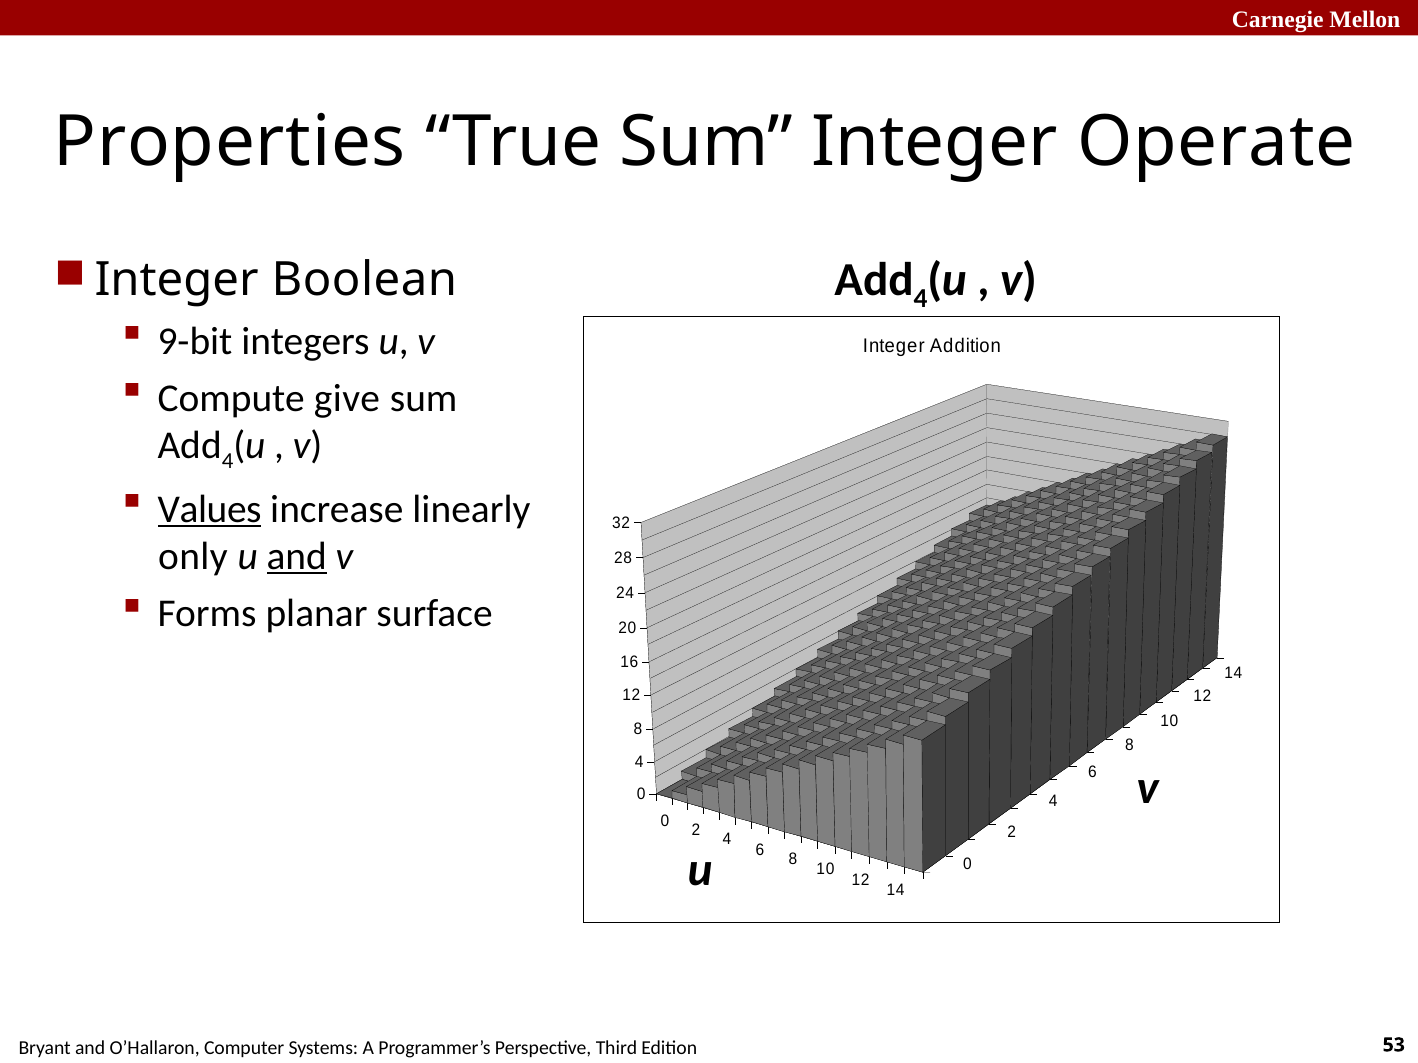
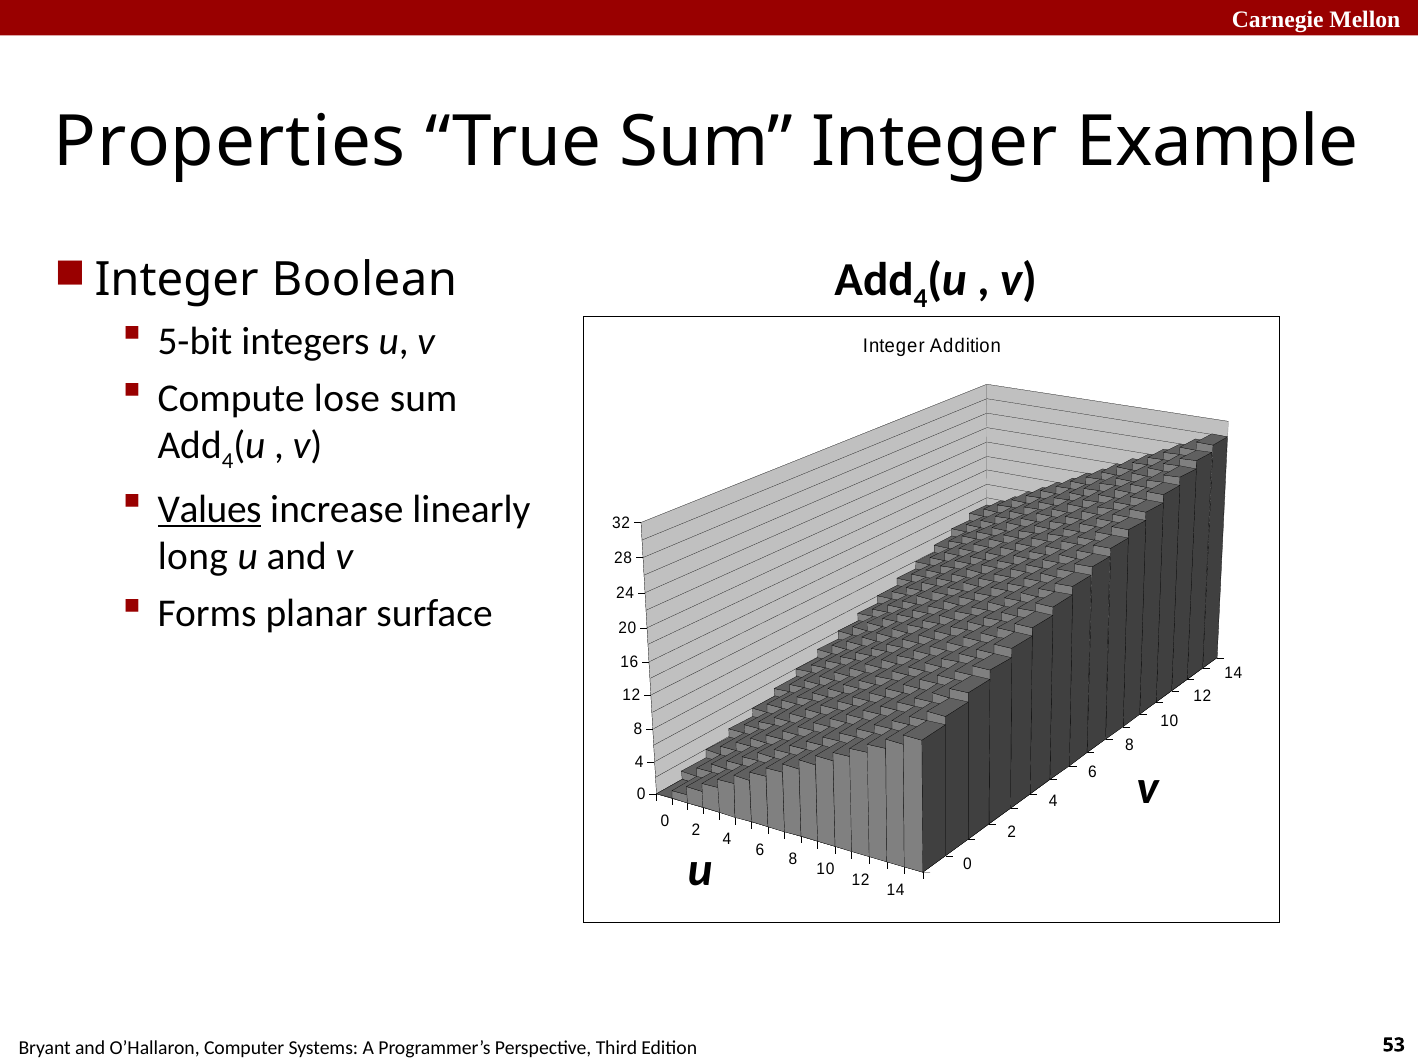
Operate: Operate -> Example
9-bit: 9-bit -> 5-bit
give: give -> lose
only: only -> long
and at (297, 557) underline: present -> none
